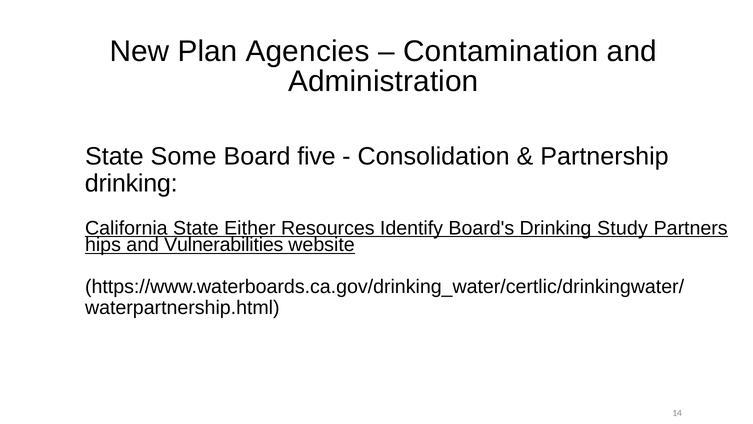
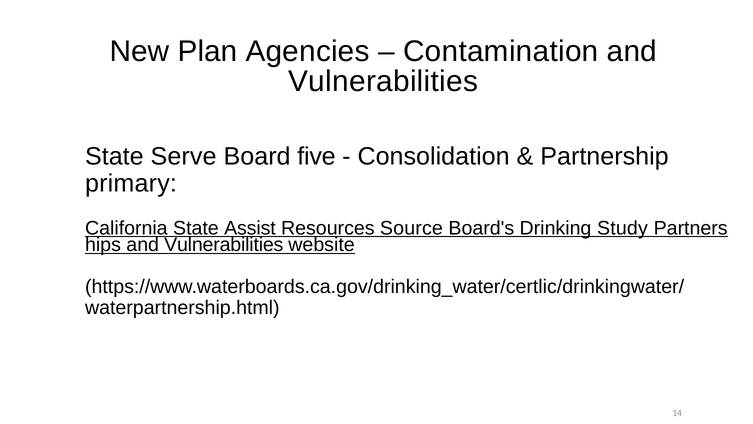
Administration at (383, 81): Administration -> Vulnerabilities
Some: Some -> Serve
drinking at (131, 183): drinking -> primary
Either: Either -> Assist
Identify: Identify -> Source
